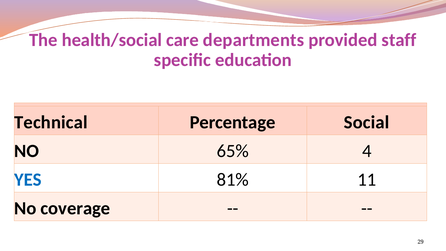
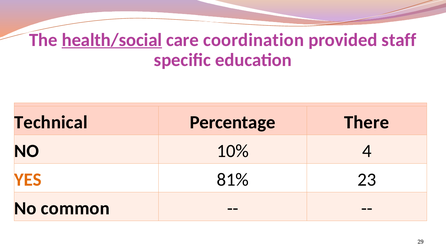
health/social underline: none -> present
departments: departments -> coordination
Social: Social -> There
65%: 65% -> 10%
YES colour: blue -> orange
11: 11 -> 23
coverage: coverage -> common
